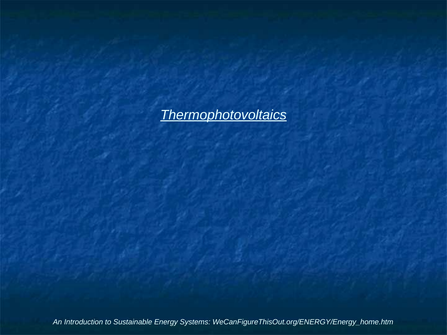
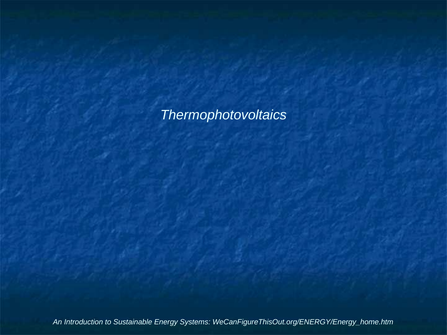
Thermophotovoltaics underline: present -> none
